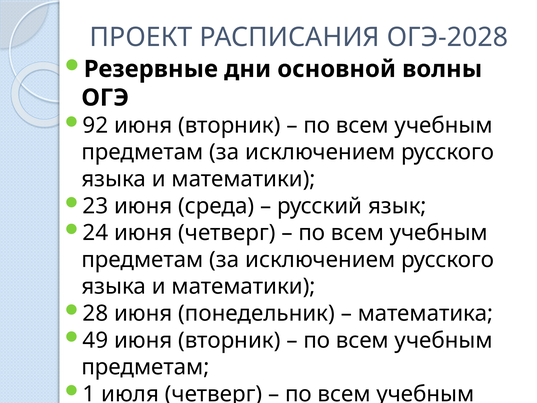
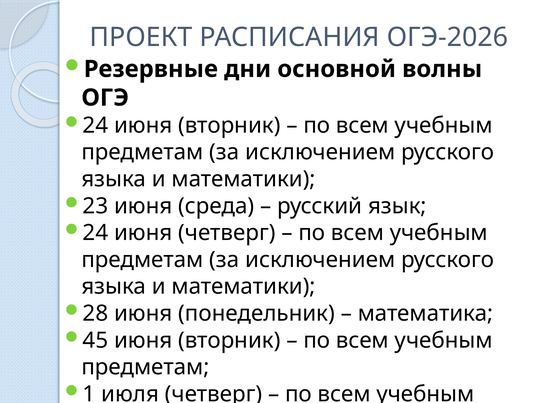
ОГЭ-2028: ОГЭ-2028 -> ОГЭ-2026
92 at (95, 125): 92 -> 24
49: 49 -> 45
